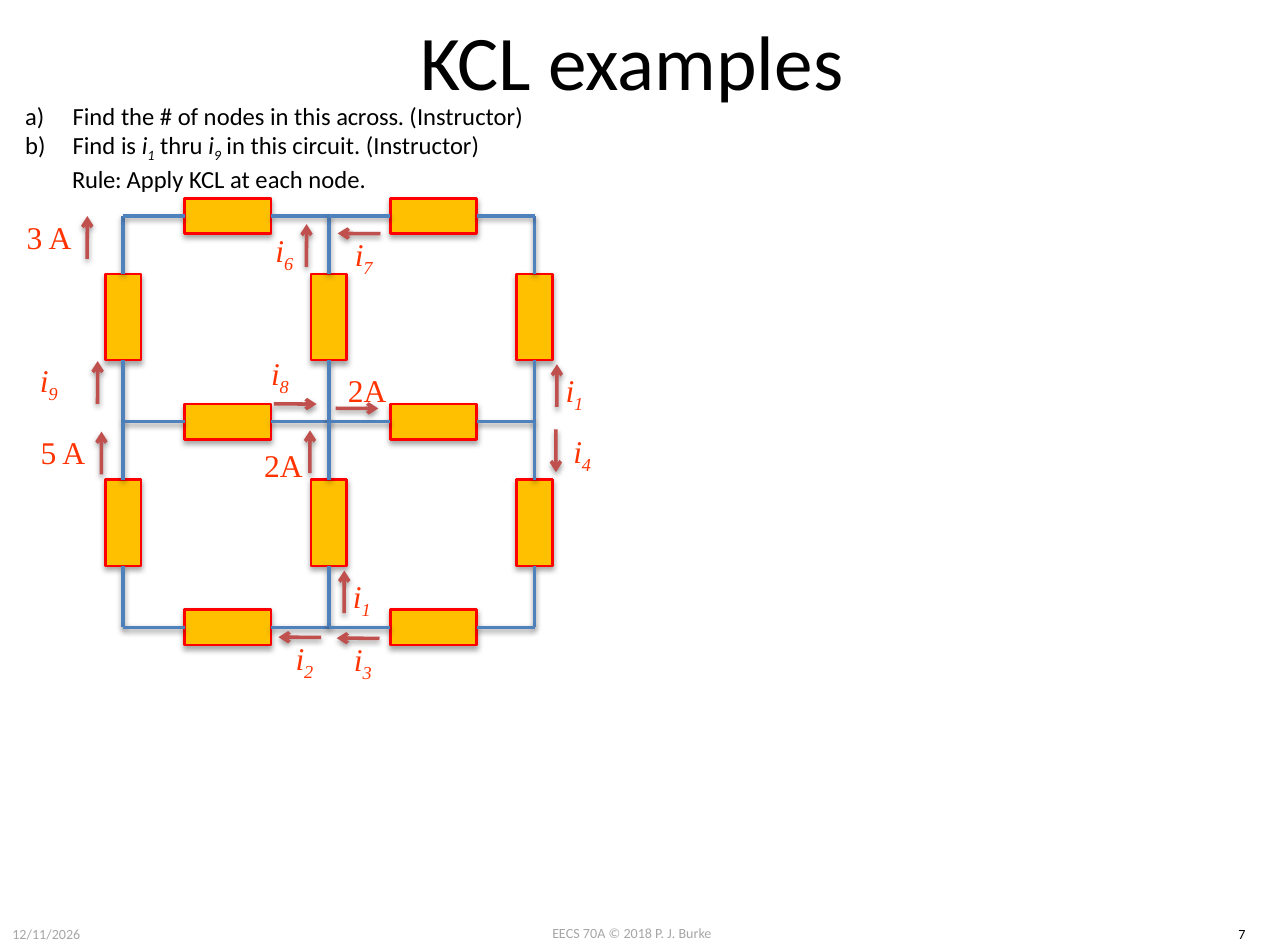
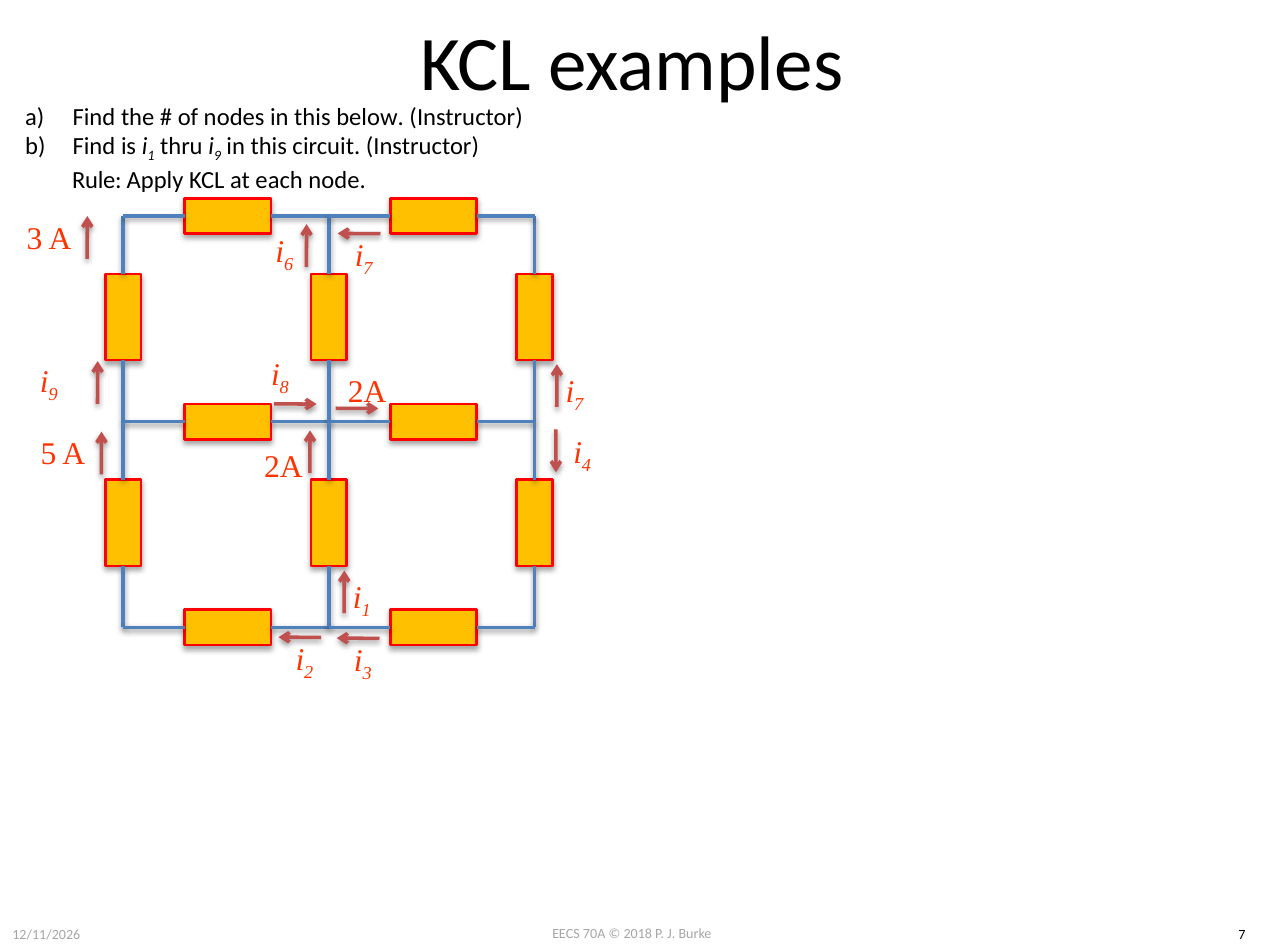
across: across -> below
1 at (579, 404): 1 -> 7
